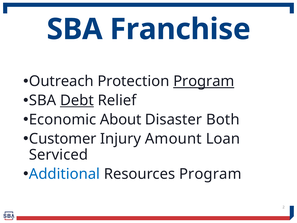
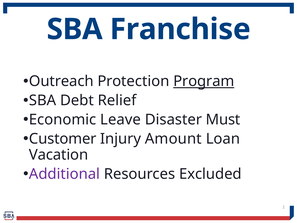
Debt underline: present -> none
About: About -> Leave
Both: Both -> Must
Serviced: Serviced -> Vacation
Additional colour: blue -> purple
Resources Program: Program -> Excluded
